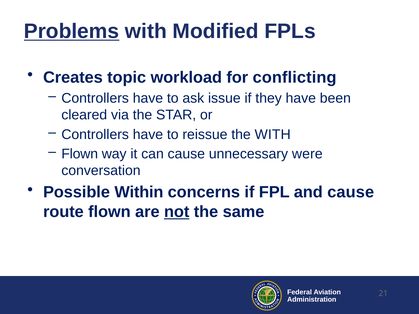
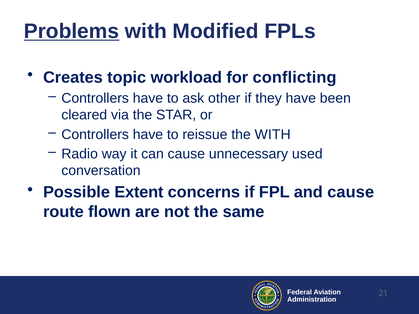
issue: issue -> other
Flown at (80, 154): Flown -> Radio
were: were -> used
Within: Within -> Extent
not underline: present -> none
